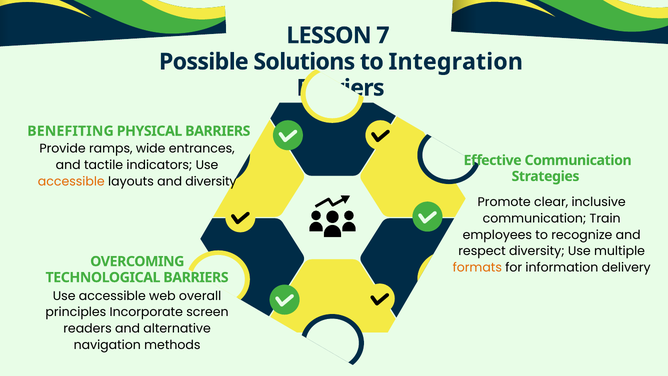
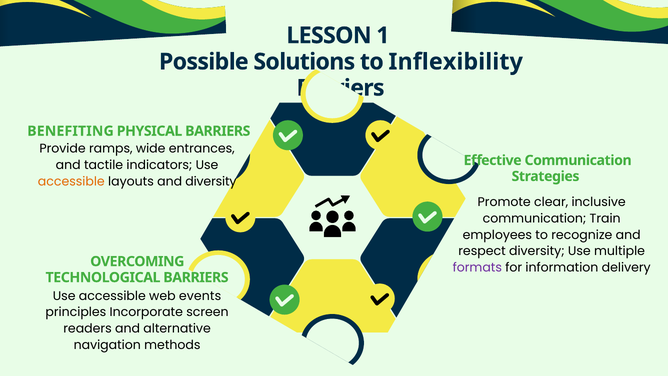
7: 7 -> 1
Integration: Integration -> Inflexibility
formats colour: orange -> purple
overall: overall -> events
